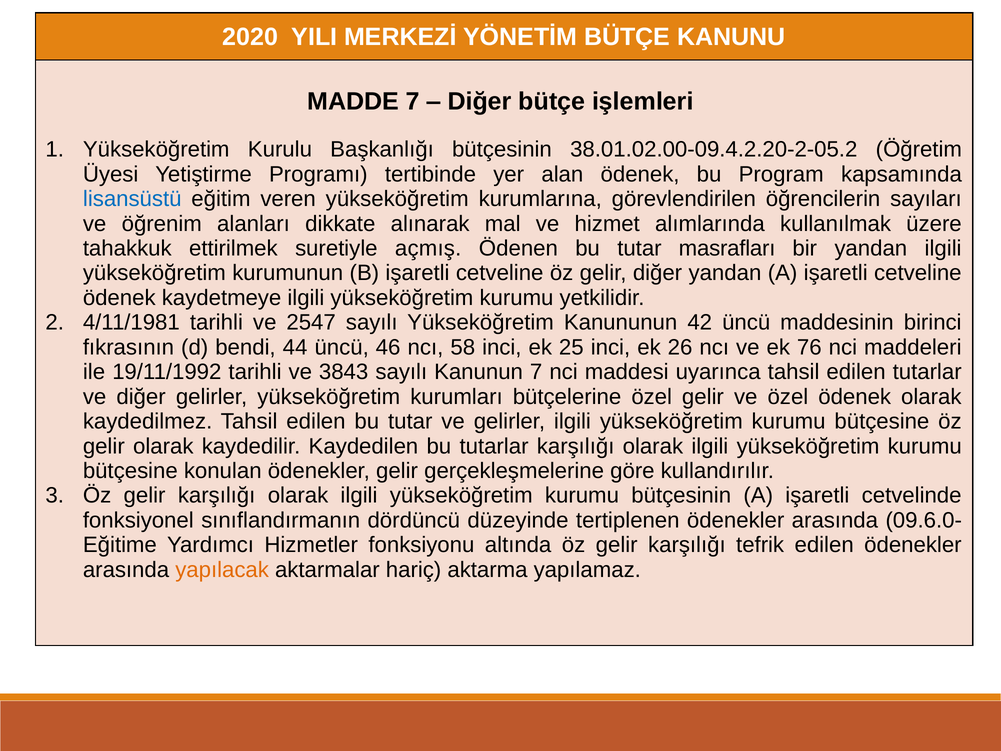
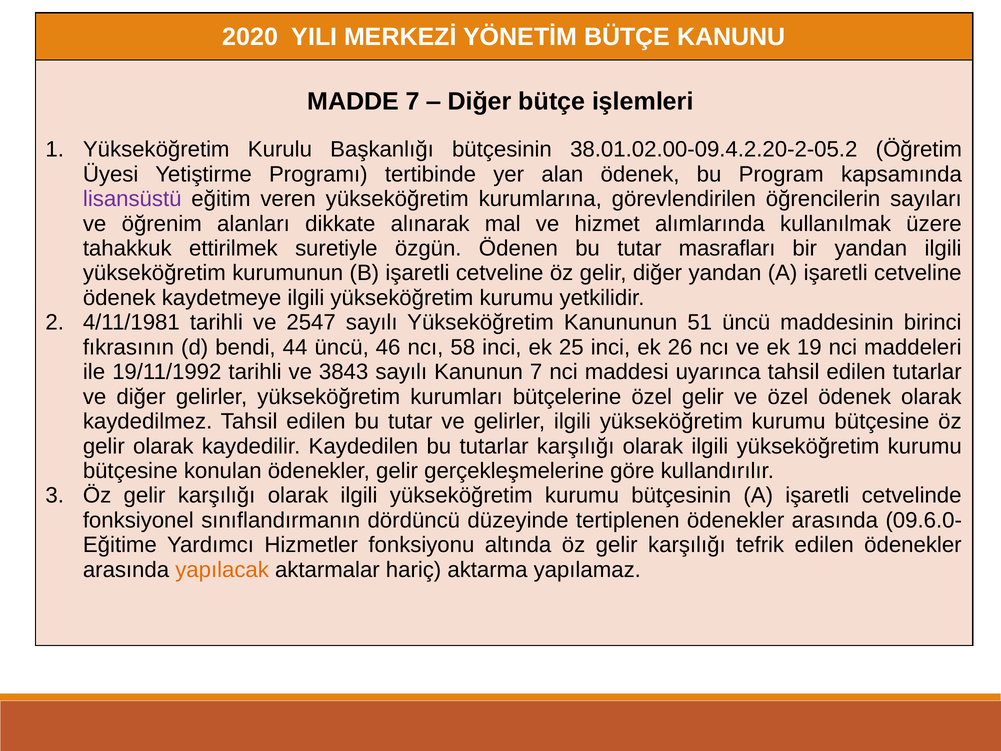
lisansüstü colour: blue -> purple
açmış: açmış -> özgün
42: 42 -> 51
76: 76 -> 19
